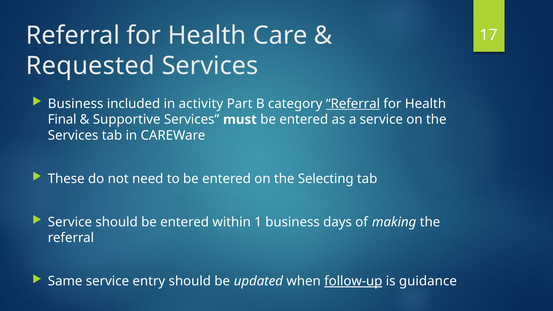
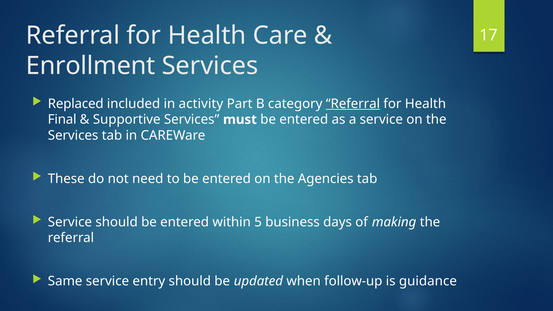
Requested: Requested -> Enrollment
Business at (76, 104): Business -> Replaced
Selecting: Selecting -> Agencies
1: 1 -> 5
follow-up underline: present -> none
